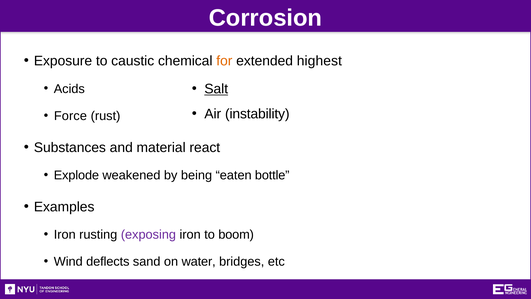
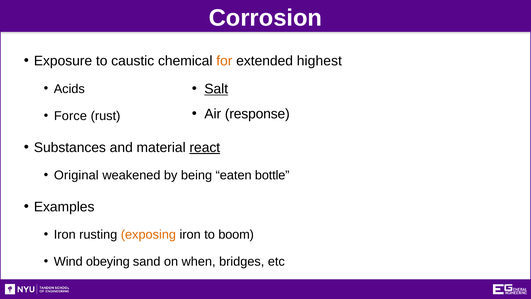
instability: instability -> response
react underline: none -> present
Explode: Explode -> Original
exposing colour: purple -> orange
deflects: deflects -> obeying
water: water -> when
